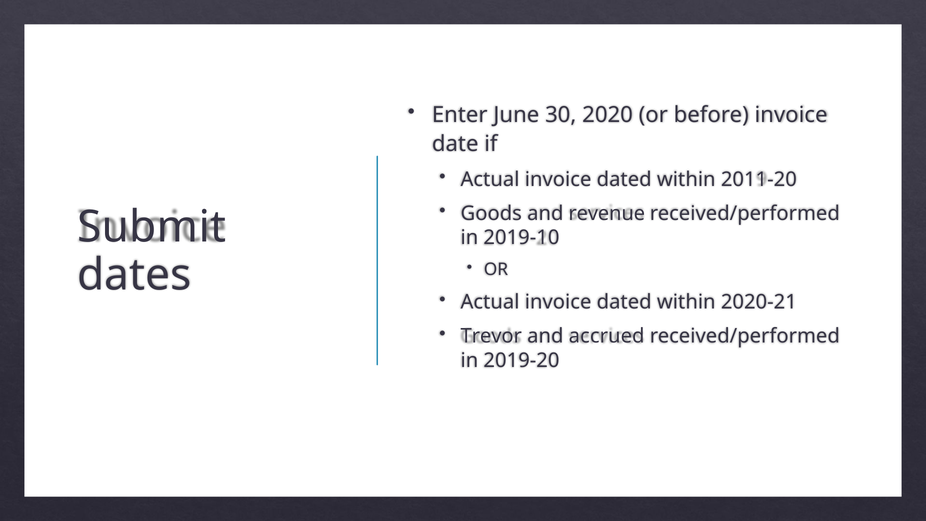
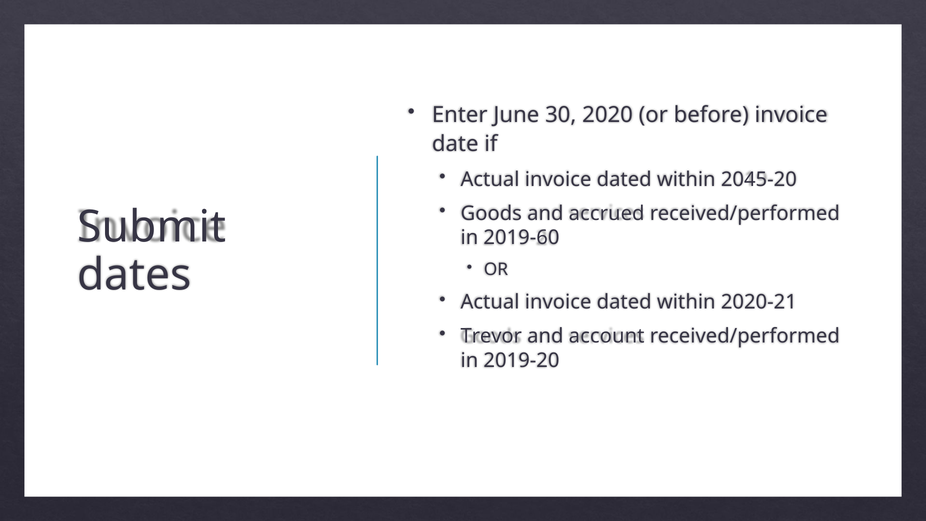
2011-20: 2011-20 -> 2045-20
revenue: revenue -> accrued
2019-10: 2019-10 -> 2019-60
accrued: accrued -> account
